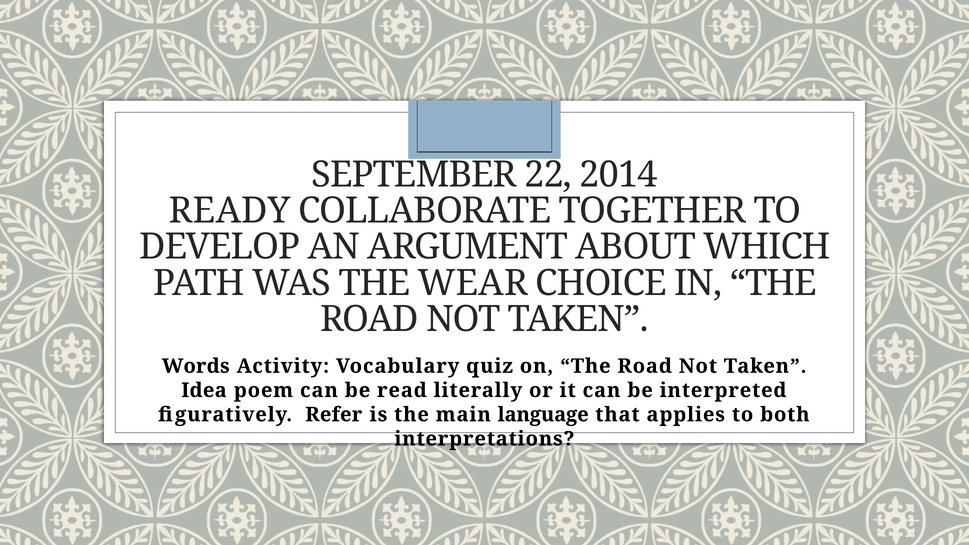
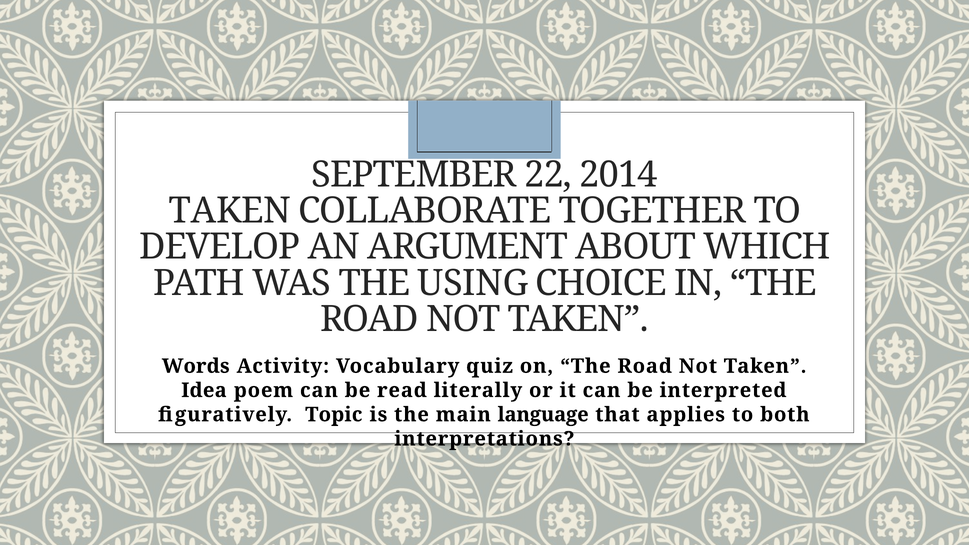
READY at (230, 211): READY -> TAKEN
WEAR: WEAR -> USING
Refer: Refer -> Topic
